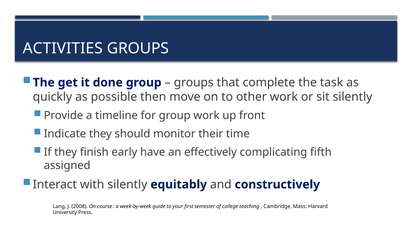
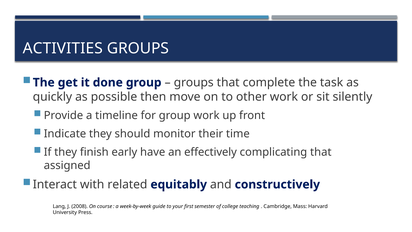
complicating fifth: fifth -> that
with silently: silently -> related
